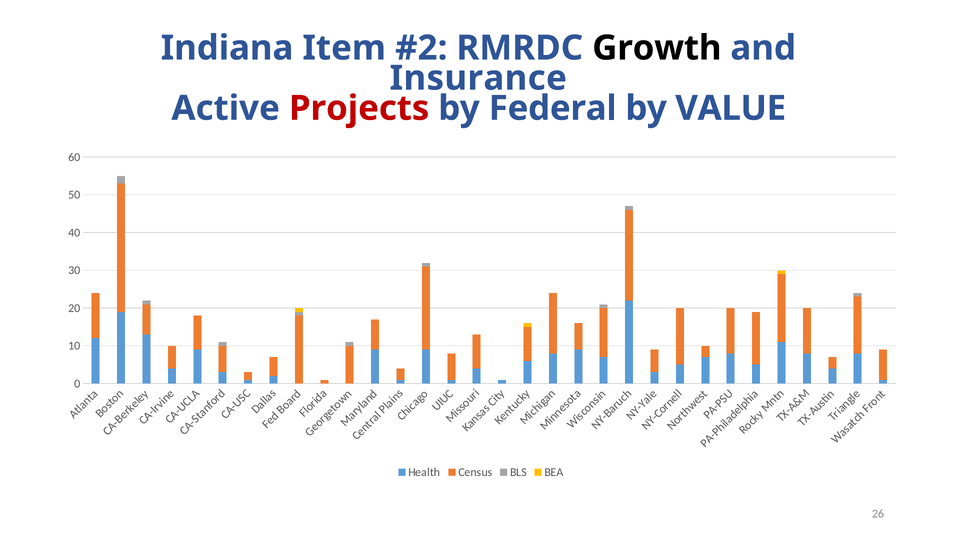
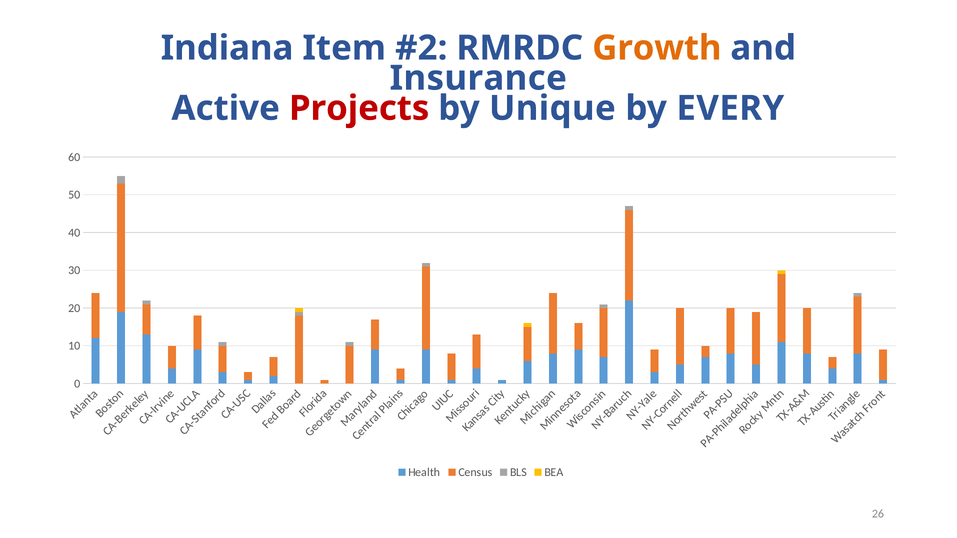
Growth colour: black -> orange
Federal: Federal -> Unique
VALUE: VALUE -> EVERY
